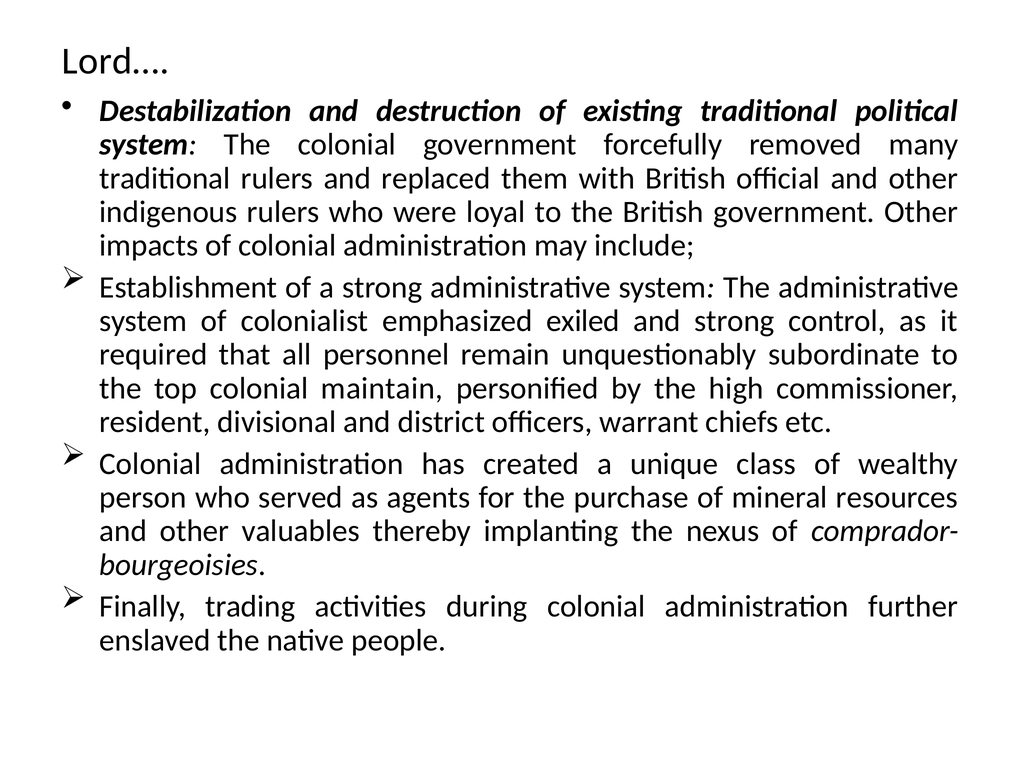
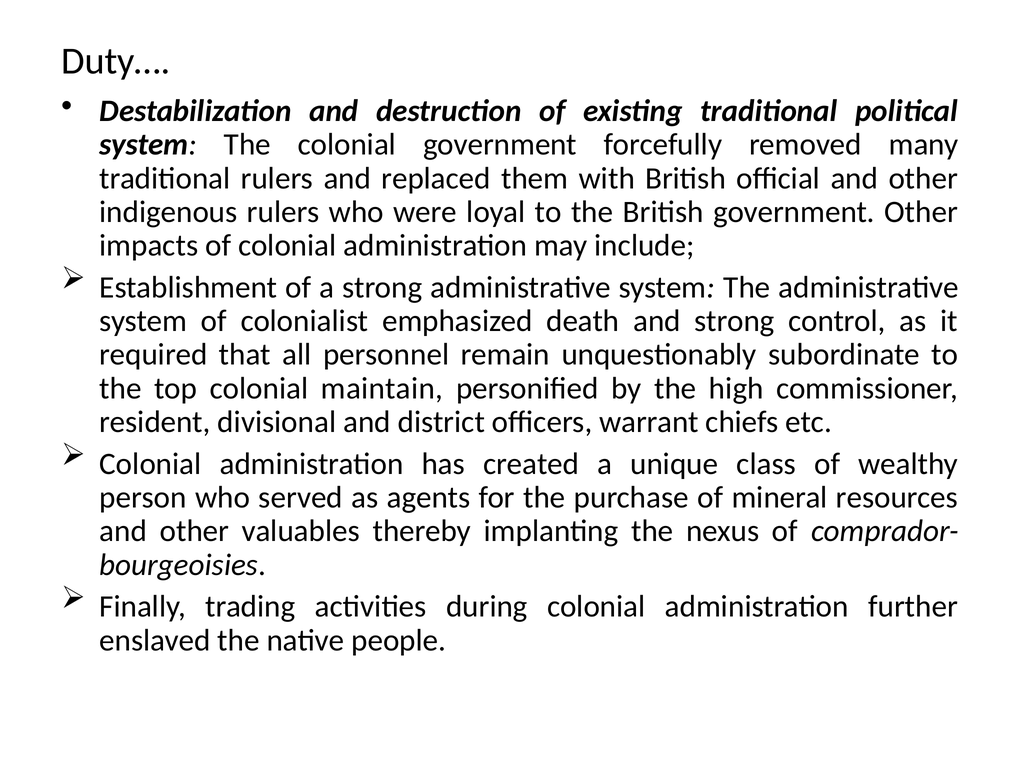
Lord…: Lord… -> Duty…
exiled: exiled -> death
